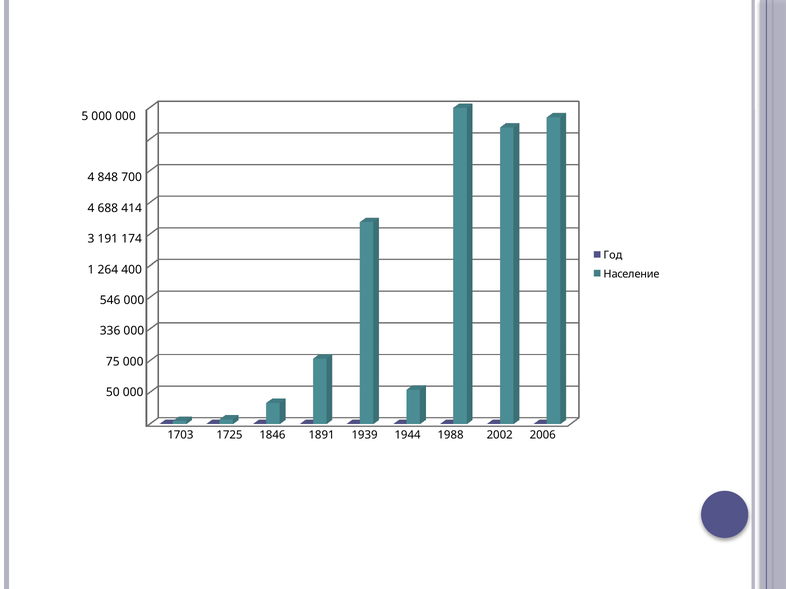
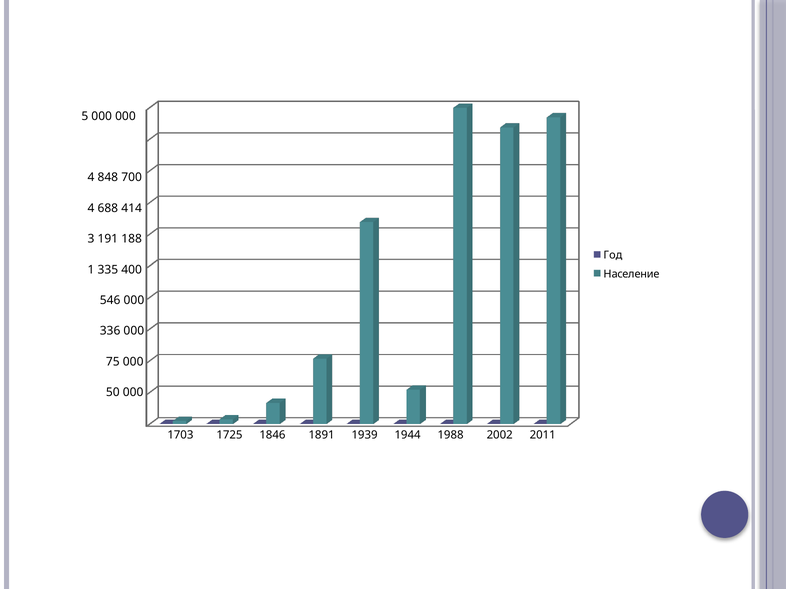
174: 174 -> 188
264: 264 -> 335
2006: 2006 -> 2011
